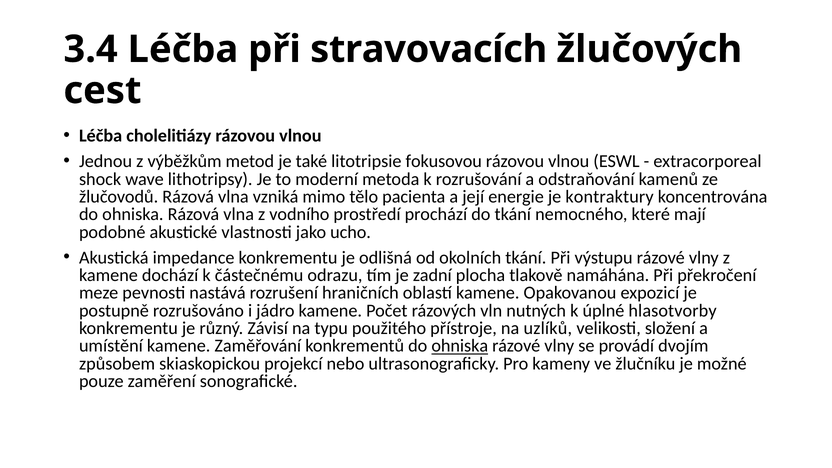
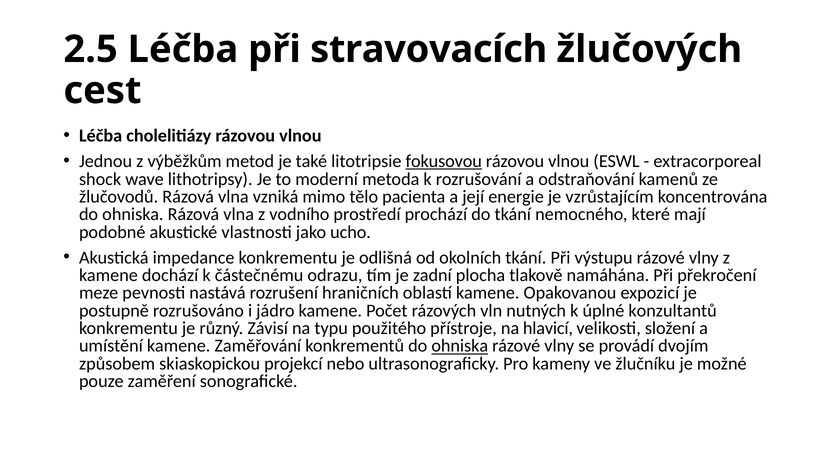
3.4: 3.4 -> 2.5
fokusovou underline: none -> present
kontraktury: kontraktury -> vzrůstajícím
hlasotvorby: hlasotvorby -> konzultantů
uzlíků: uzlíků -> hlavicí
